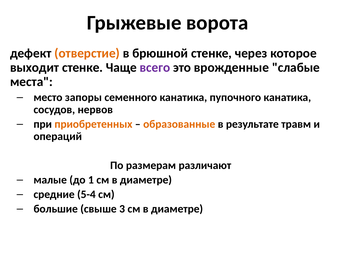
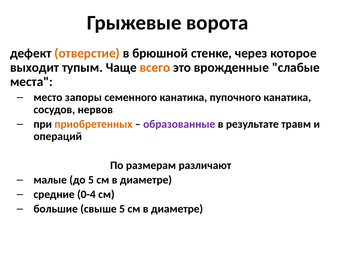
выходит стенке: стенке -> тупым
всего colour: purple -> orange
образованные colour: orange -> purple
до 1: 1 -> 5
5-4: 5-4 -> 0-4
свыше 3: 3 -> 5
